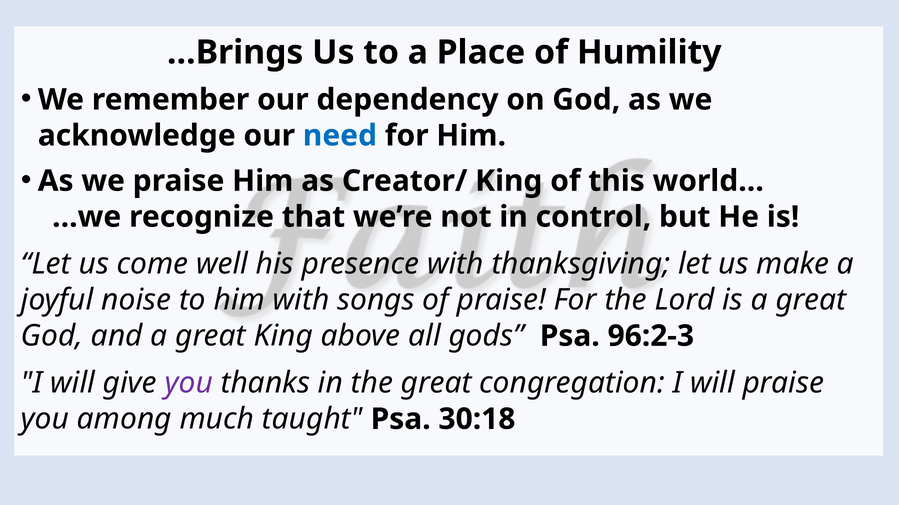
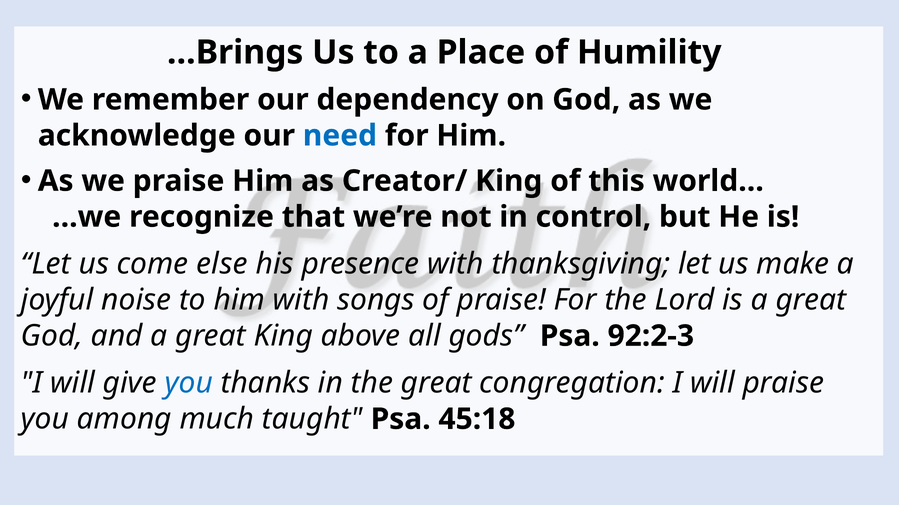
well: well -> else
96:2-3: 96:2-3 -> 92:2-3
you at (189, 384) colour: purple -> blue
30:18: 30:18 -> 45:18
